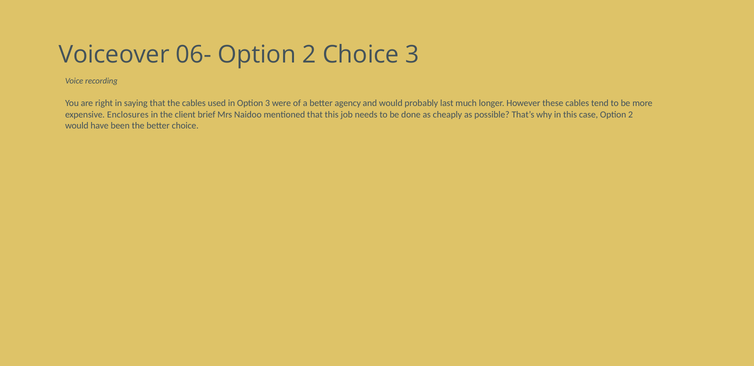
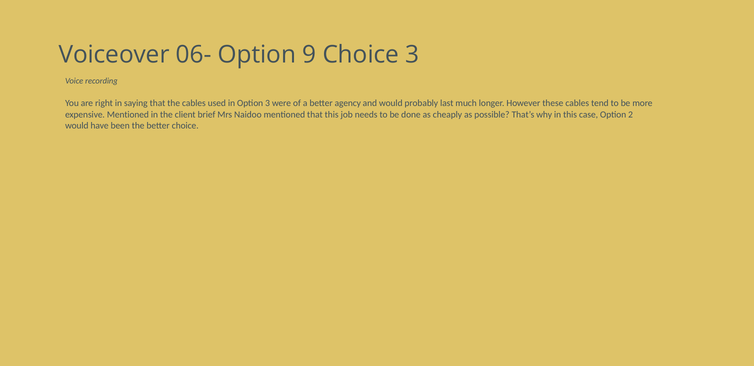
06- Option 2: 2 -> 9
expensive Enclosures: Enclosures -> Mentioned
